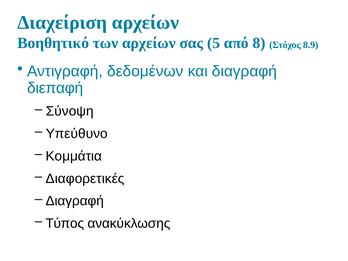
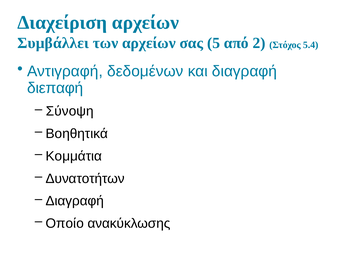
Βοηθητικό: Βοηθητικό -> Συμβάλλει
8: 8 -> 2
8.9: 8.9 -> 5.4
Υπεύθυνο: Υπεύθυνο -> Βοηθητικά
Διαφορετικές: Διαφορετικές -> Δυνατοτήτων
Τύπος: Τύπος -> Οποίο
